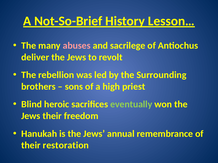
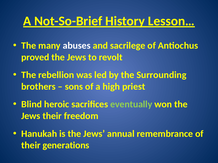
abuses colour: pink -> white
deliver: deliver -> proved
restoration: restoration -> generations
